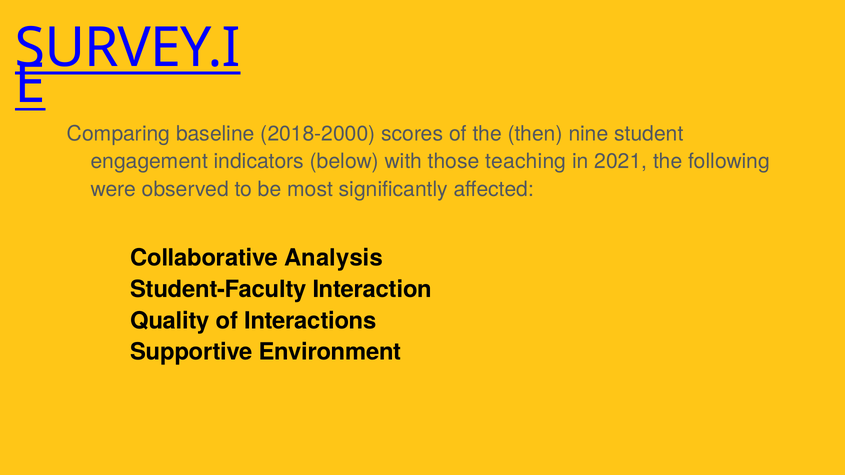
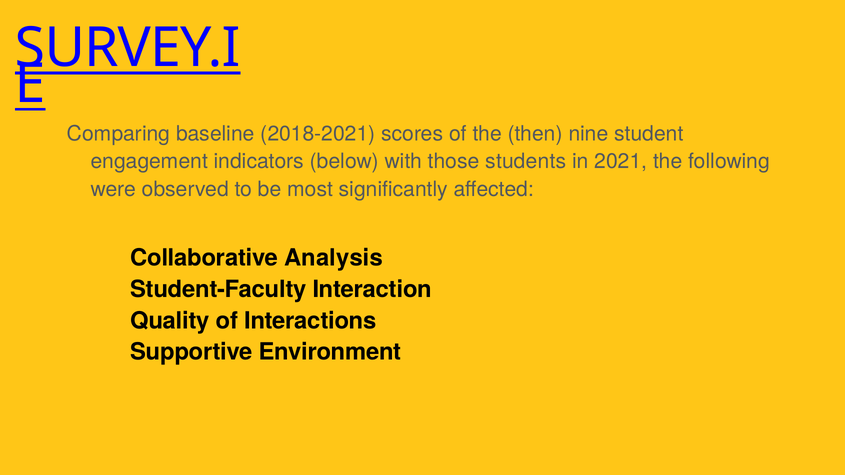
2018-2000: 2018-2000 -> 2018-2021
teaching: teaching -> students
